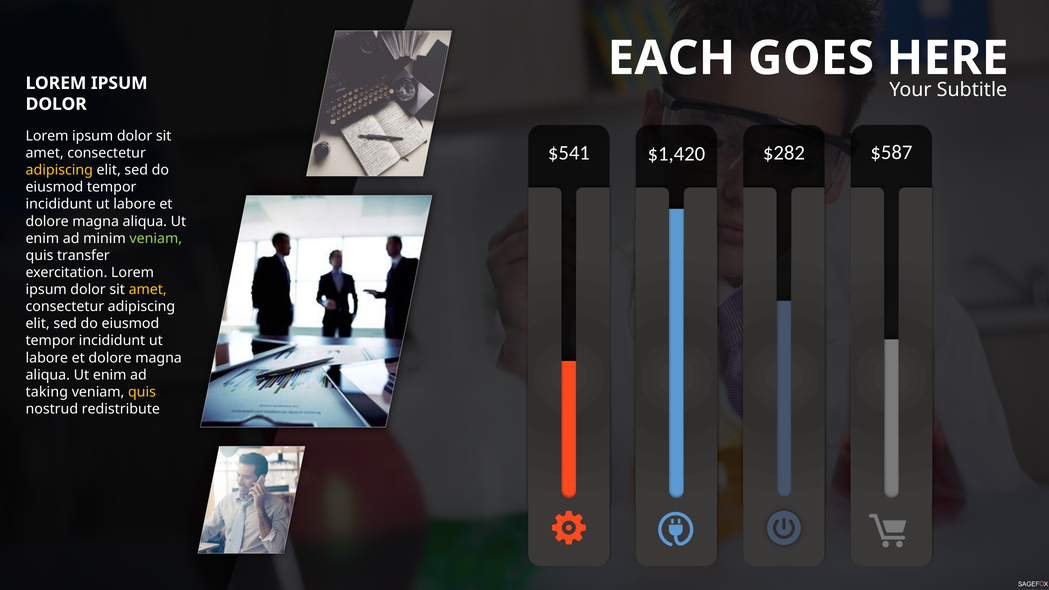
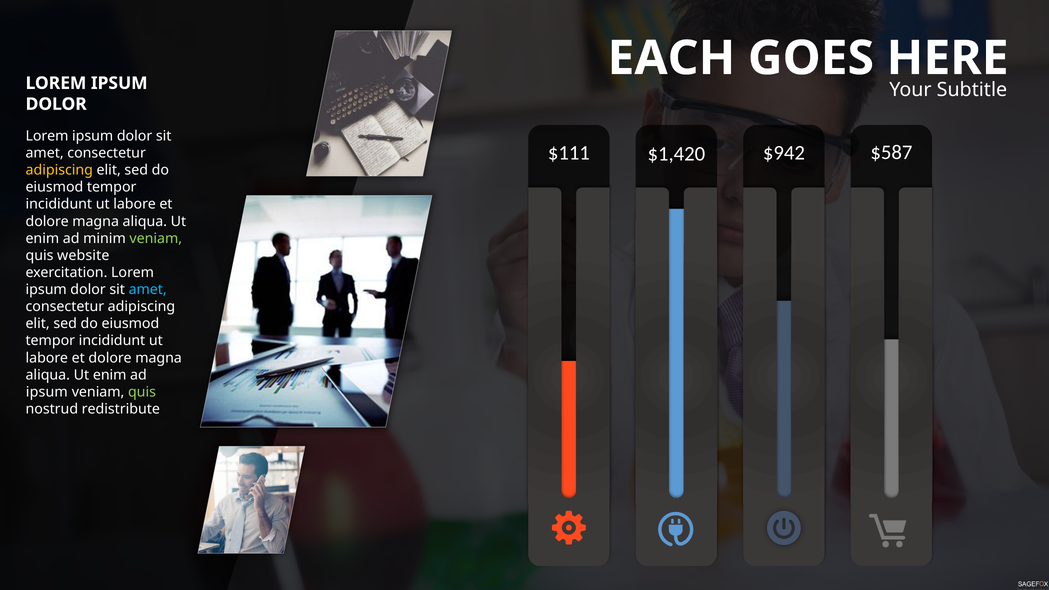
$541: $541 -> $111
$282: $282 -> $942
transfer: transfer -> website
amet at (148, 290) colour: yellow -> light blue
taking at (47, 392): taking -> ipsum
quis at (142, 392) colour: yellow -> light green
